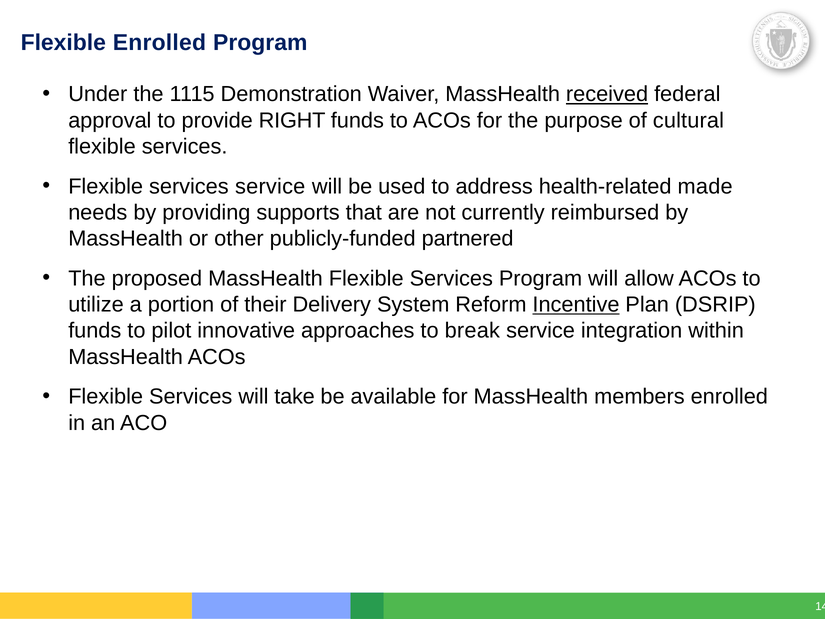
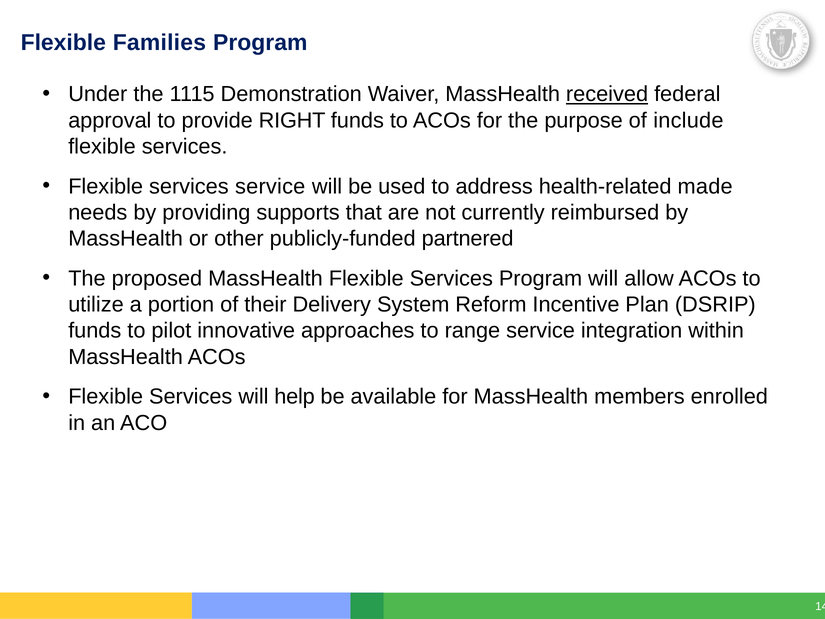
Flexible Enrolled: Enrolled -> Families
cultural: cultural -> include
Incentive underline: present -> none
break: break -> range
take: take -> help
